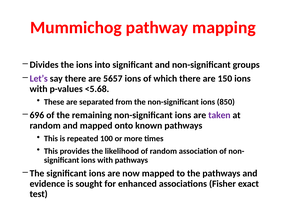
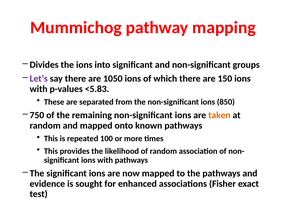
5657: 5657 -> 1050
<5.68: <5.68 -> <5.83
696: 696 -> 750
taken colour: purple -> orange
